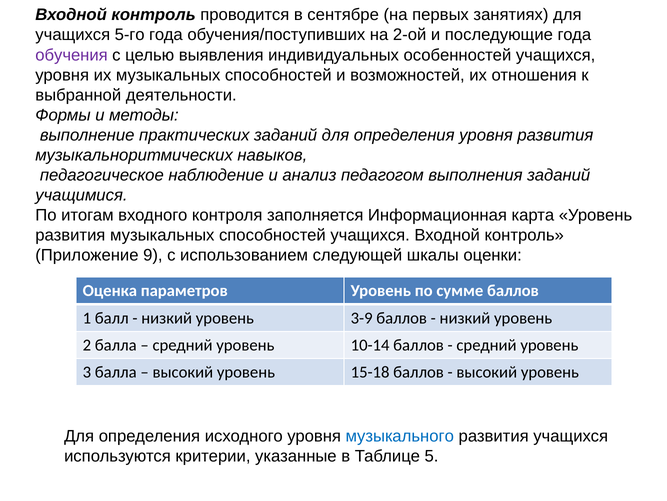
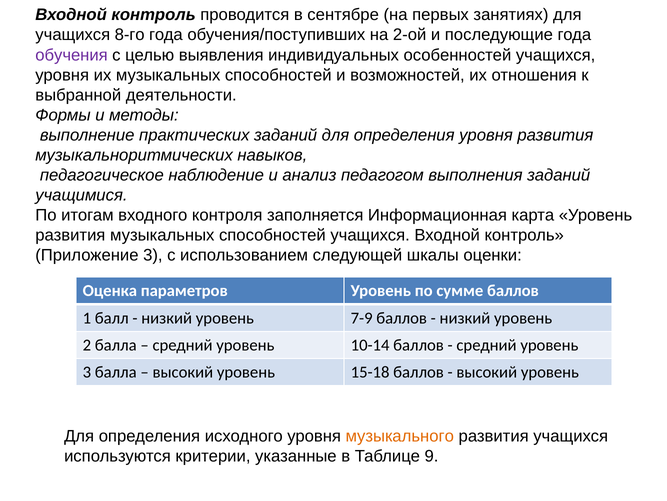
5-го: 5-го -> 8-го
Приложение 9: 9 -> 3
3-9: 3-9 -> 7-9
музыкального colour: blue -> orange
5: 5 -> 9
